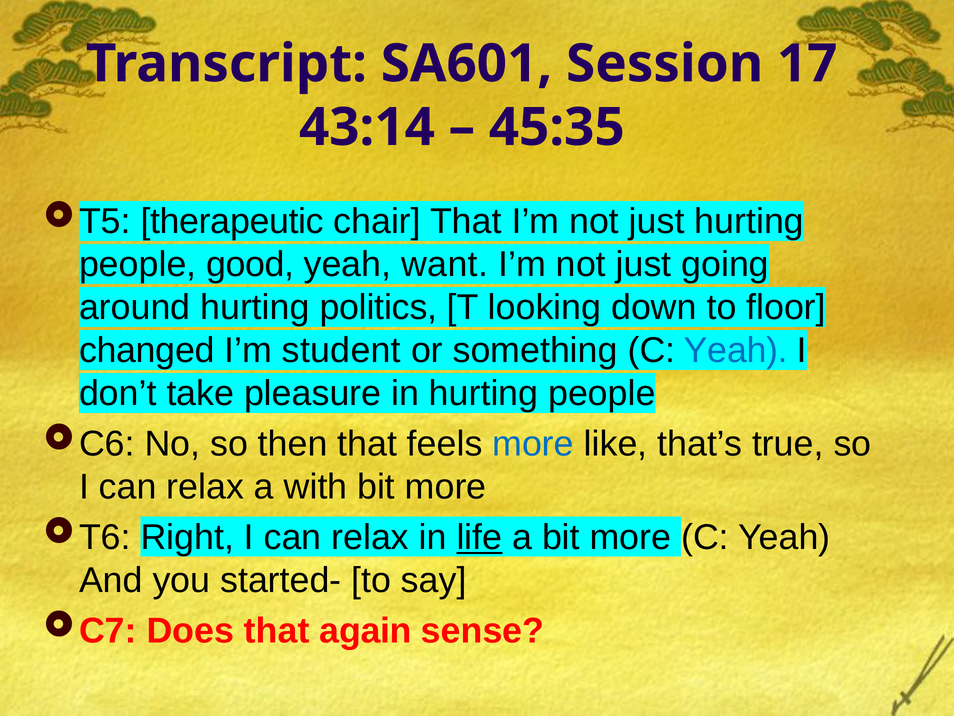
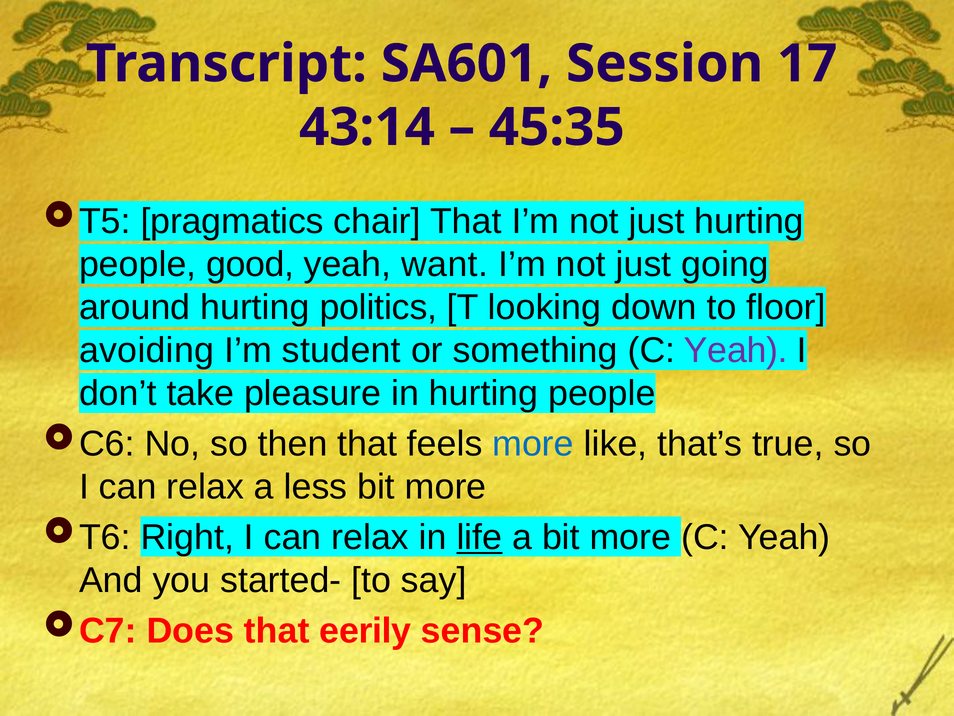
therapeutic: therapeutic -> pragmatics
changed: changed -> avoiding
Yeah at (736, 350) colour: blue -> purple
with: with -> less
again: again -> eerily
